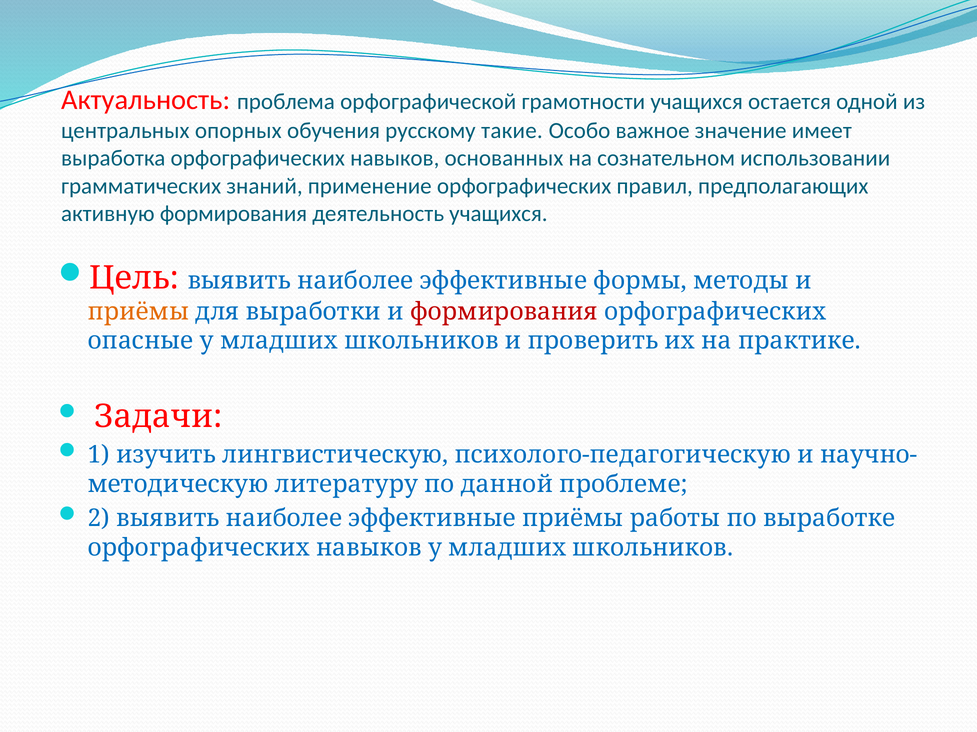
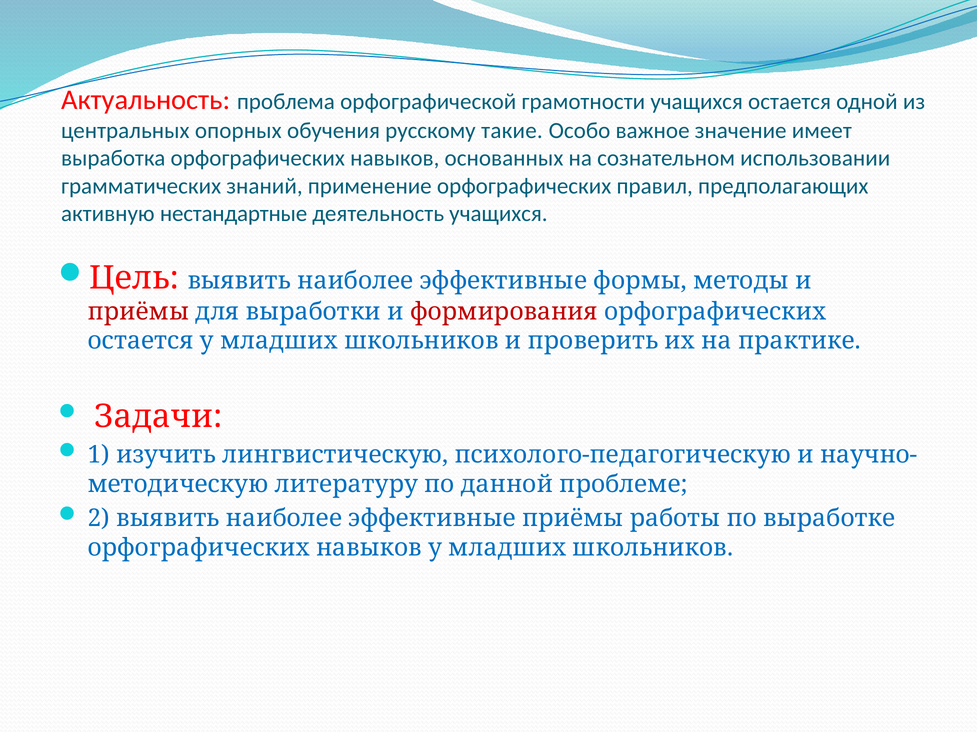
активную формирования: формирования -> нестандартные
приёмы at (138, 312) colour: orange -> red
опасные at (141, 341): опасные -> остается
